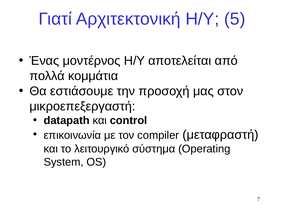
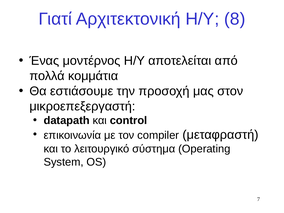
5: 5 -> 8
